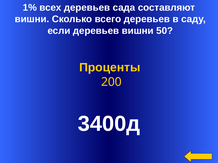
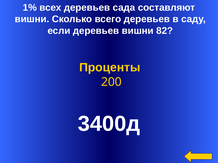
50: 50 -> 82
